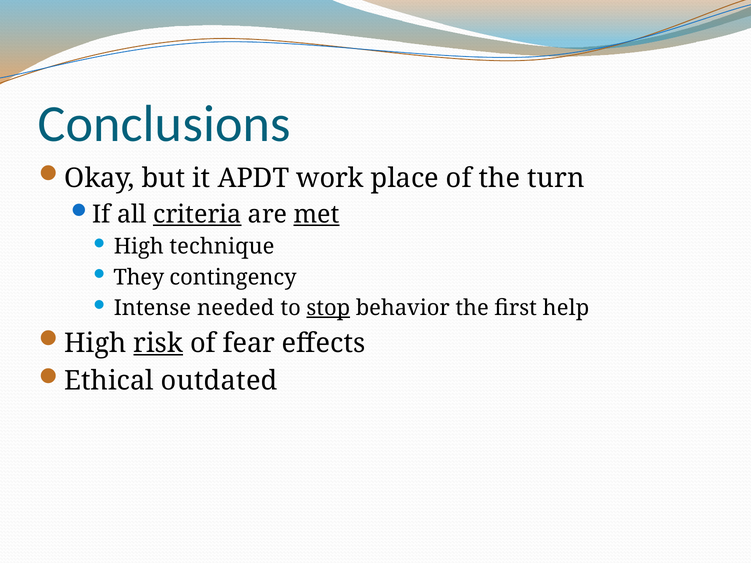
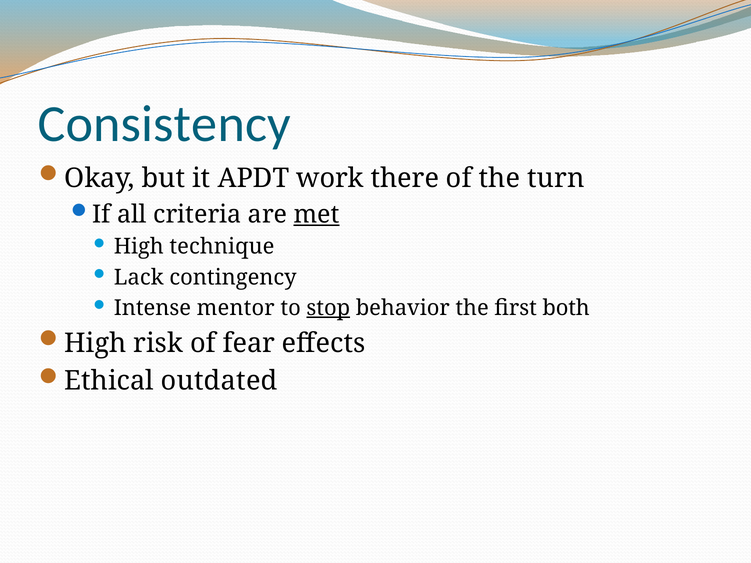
Conclusions: Conclusions -> Consistency
place: place -> there
criteria underline: present -> none
They: They -> Lack
needed: needed -> mentor
help: help -> both
risk underline: present -> none
